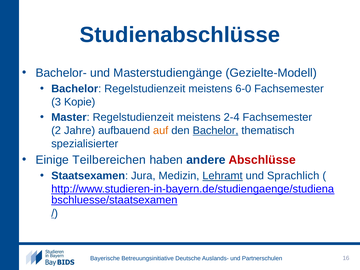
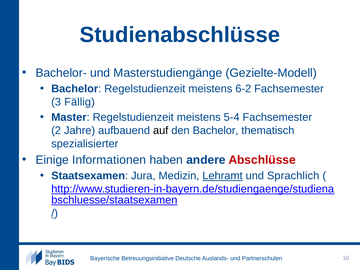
6-0: 6-0 -> 6-2
Kopie: Kopie -> Fällig
2-4: 2-4 -> 5-4
auf colour: orange -> black
Bachelor at (216, 130) underline: present -> none
Teilbereichen: Teilbereichen -> Informationen
